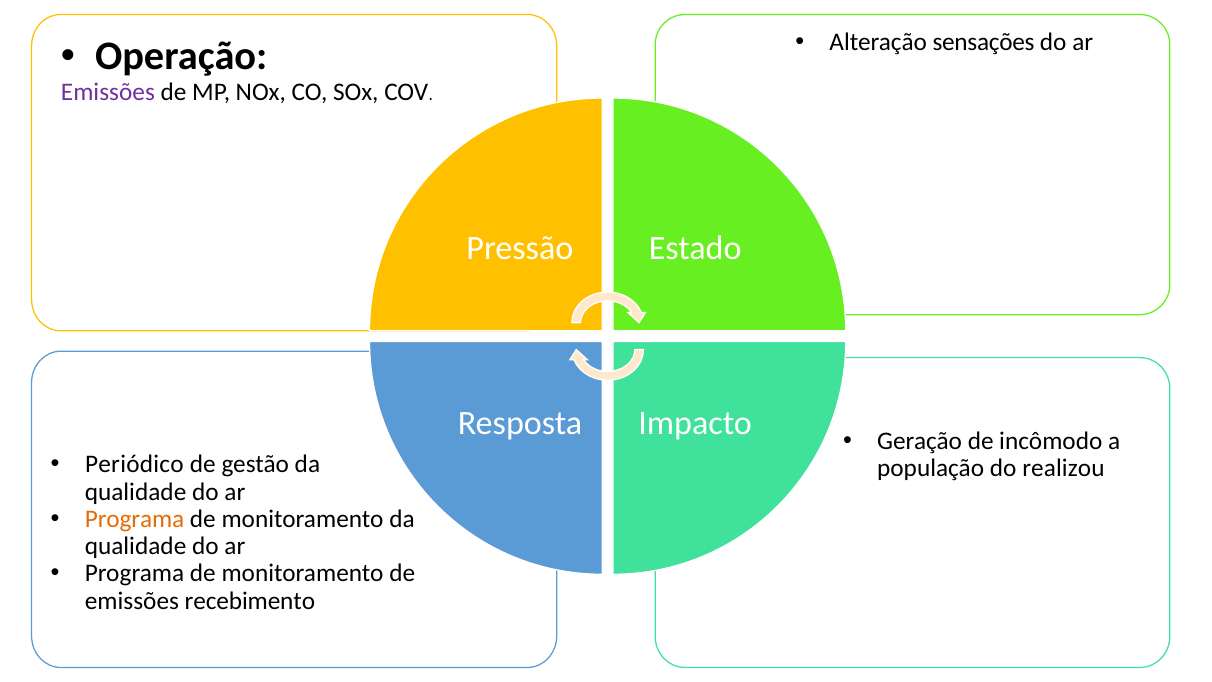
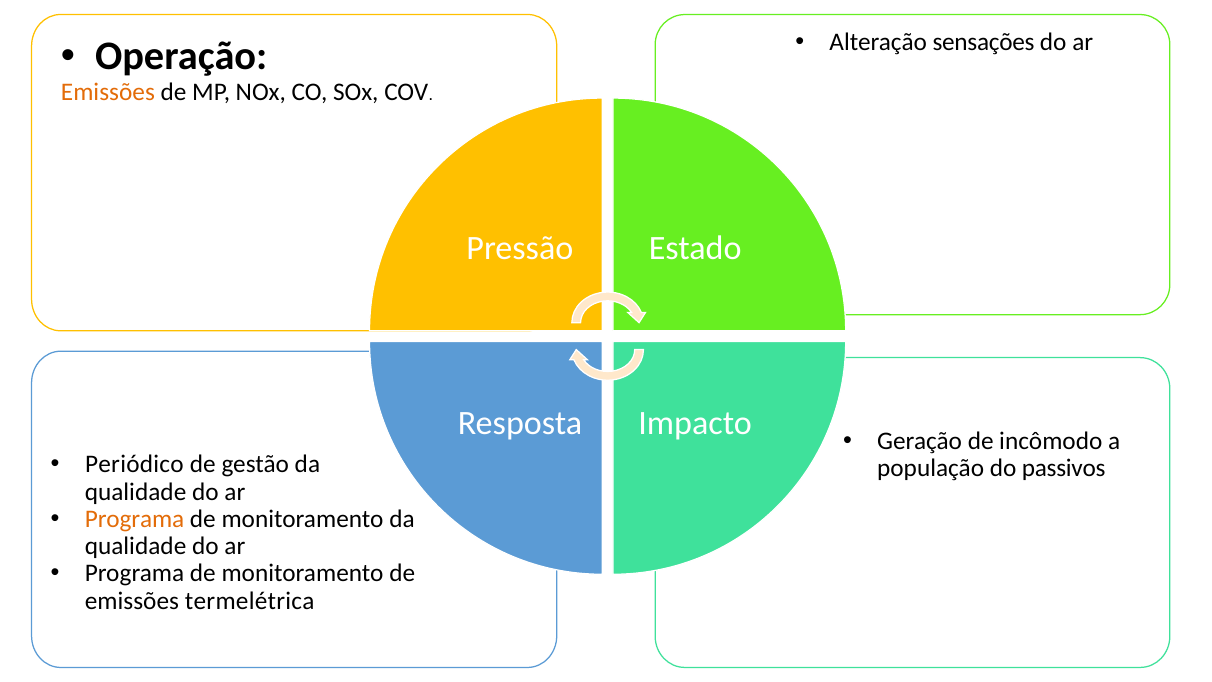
Emissões at (108, 92) colour: purple -> orange
realizou: realizou -> passivos
recebimento: recebimento -> termelétrica
